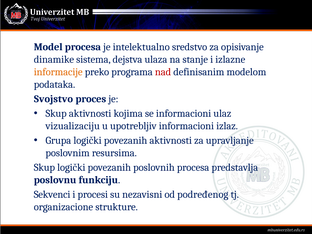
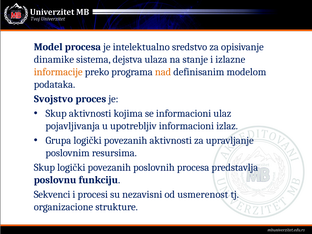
nad colour: red -> orange
vizualizaciju: vizualizaciju -> pojavljivanja
podređenog: podređenog -> usmerenost
